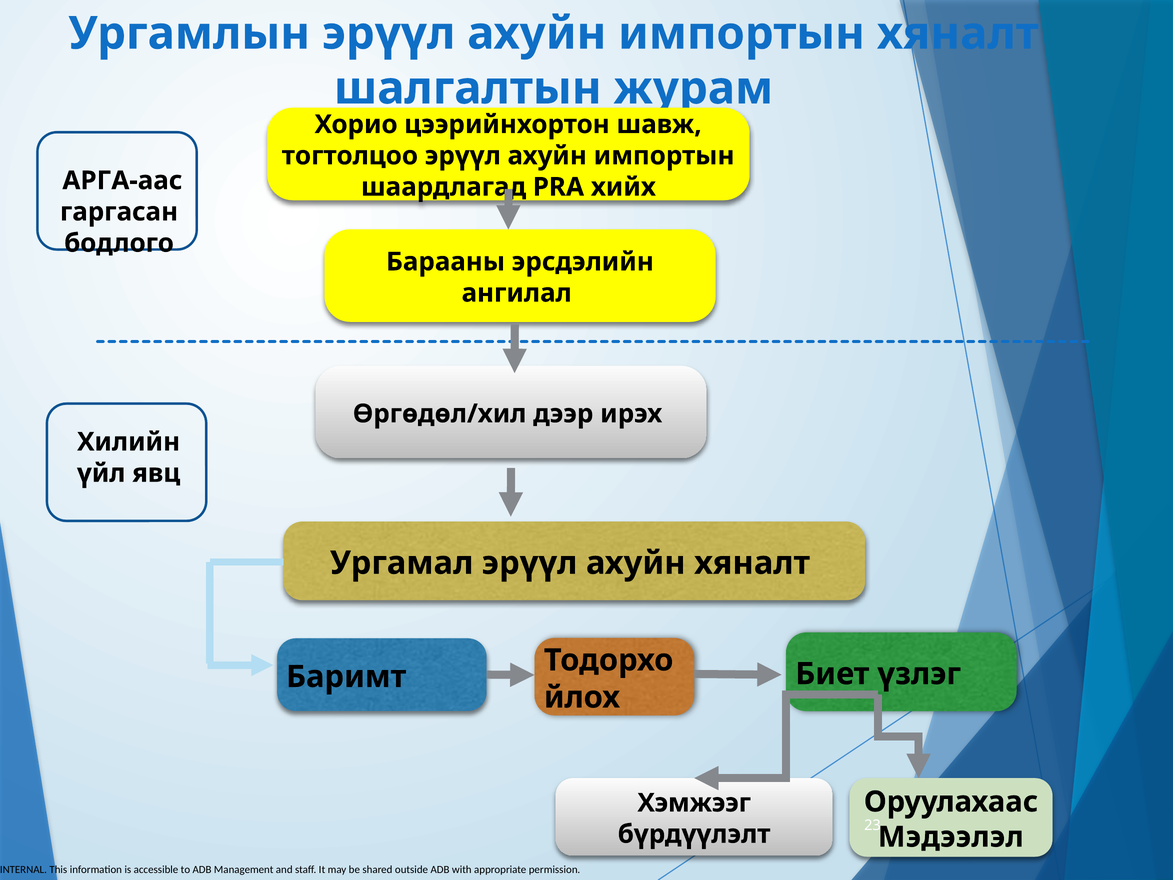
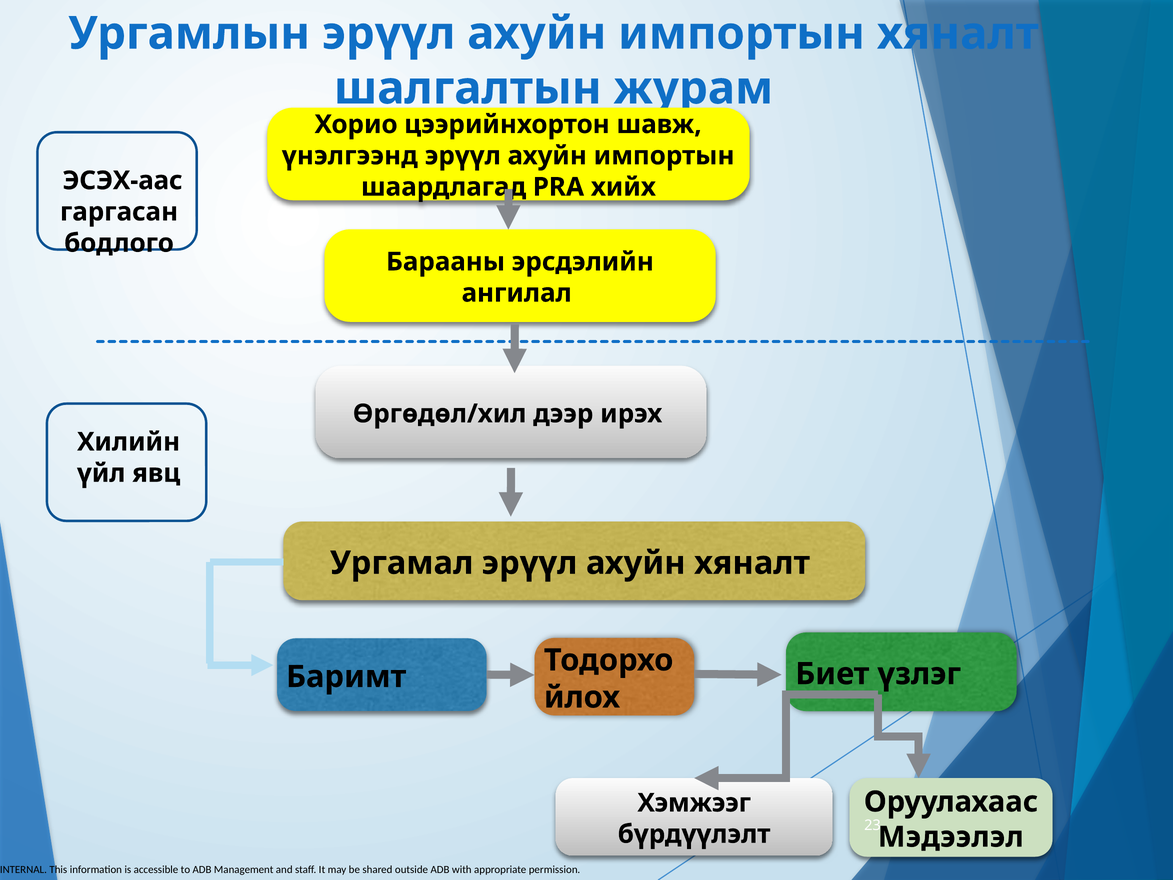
тогтолцоо: тогтолцоо -> үнэлгээнд
АРГА-аас: АРГА-аас -> ЭСЭХ-аас
